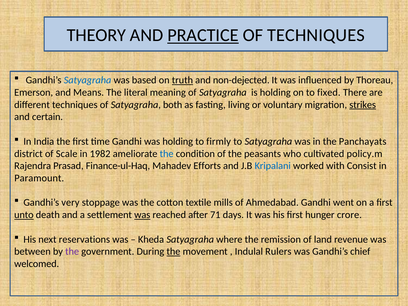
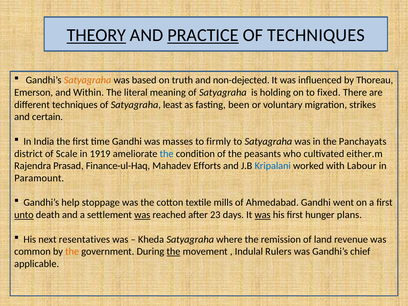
THEORY underline: none -> present
Satyagraha at (88, 80) colour: blue -> orange
truth underline: present -> none
Means: Means -> Within
both: both -> least
living: living -> been
strikes underline: present -> none
was holding: holding -> masses
1982: 1982 -> 1919
policy.m: policy.m -> either.m
Consist: Consist -> Labour
very: very -> help
71: 71 -> 23
was at (263, 215) underline: none -> present
crore: crore -> plans
reservations: reservations -> resentatives
between: between -> common
the at (72, 252) colour: purple -> orange
welcomed: welcomed -> applicable
